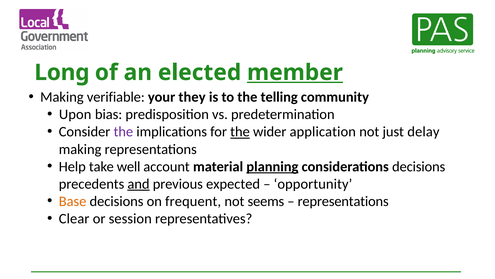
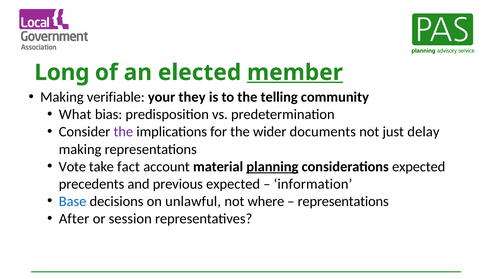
Upon: Upon -> What
the at (240, 132) underline: present -> none
application: application -> documents
Help: Help -> Vote
well: well -> fact
considerations decisions: decisions -> expected
and underline: present -> none
opportunity: opportunity -> information
Base colour: orange -> blue
frequent: frequent -> unlawful
seems: seems -> where
Clear: Clear -> After
